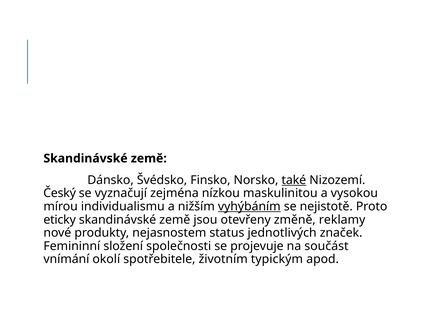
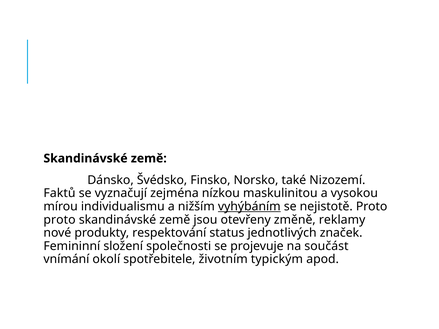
také underline: present -> none
Český: Český -> Faktů
eticky at (60, 220): eticky -> proto
nejasnostem: nejasnostem -> respektování
